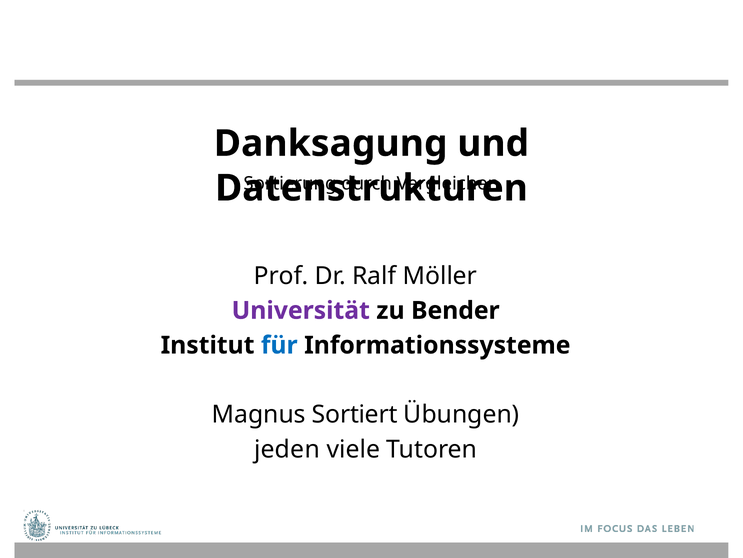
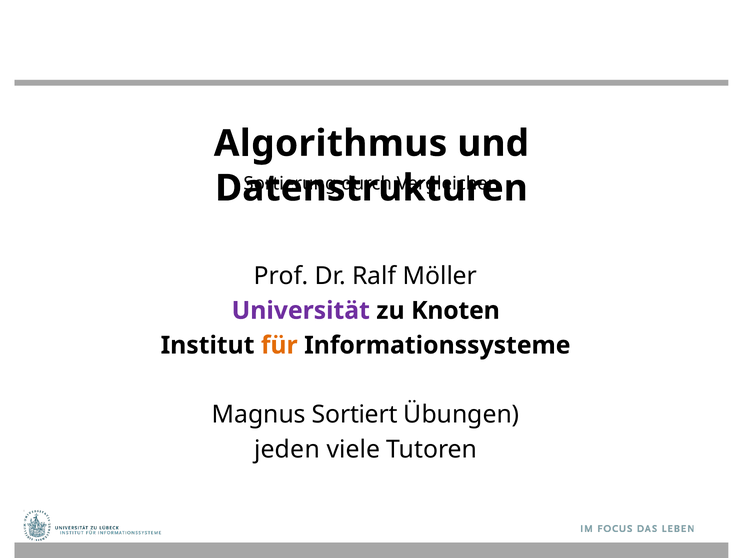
Danksagung: Danksagung -> Algorithmus
Bender: Bender -> Knoten
für colour: blue -> orange
